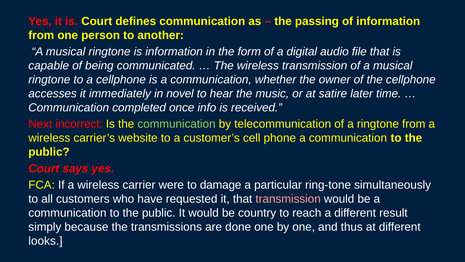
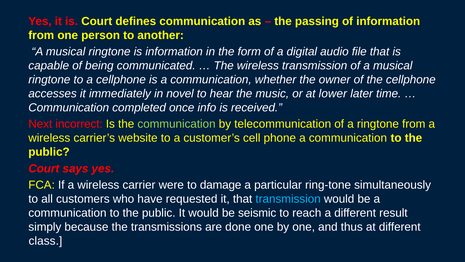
satire: satire -> lower
transmission at (288, 199) colour: pink -> light blue
country: country -> seismic
looks: looks -> class
